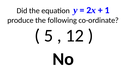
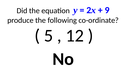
1: 1 -> 9
